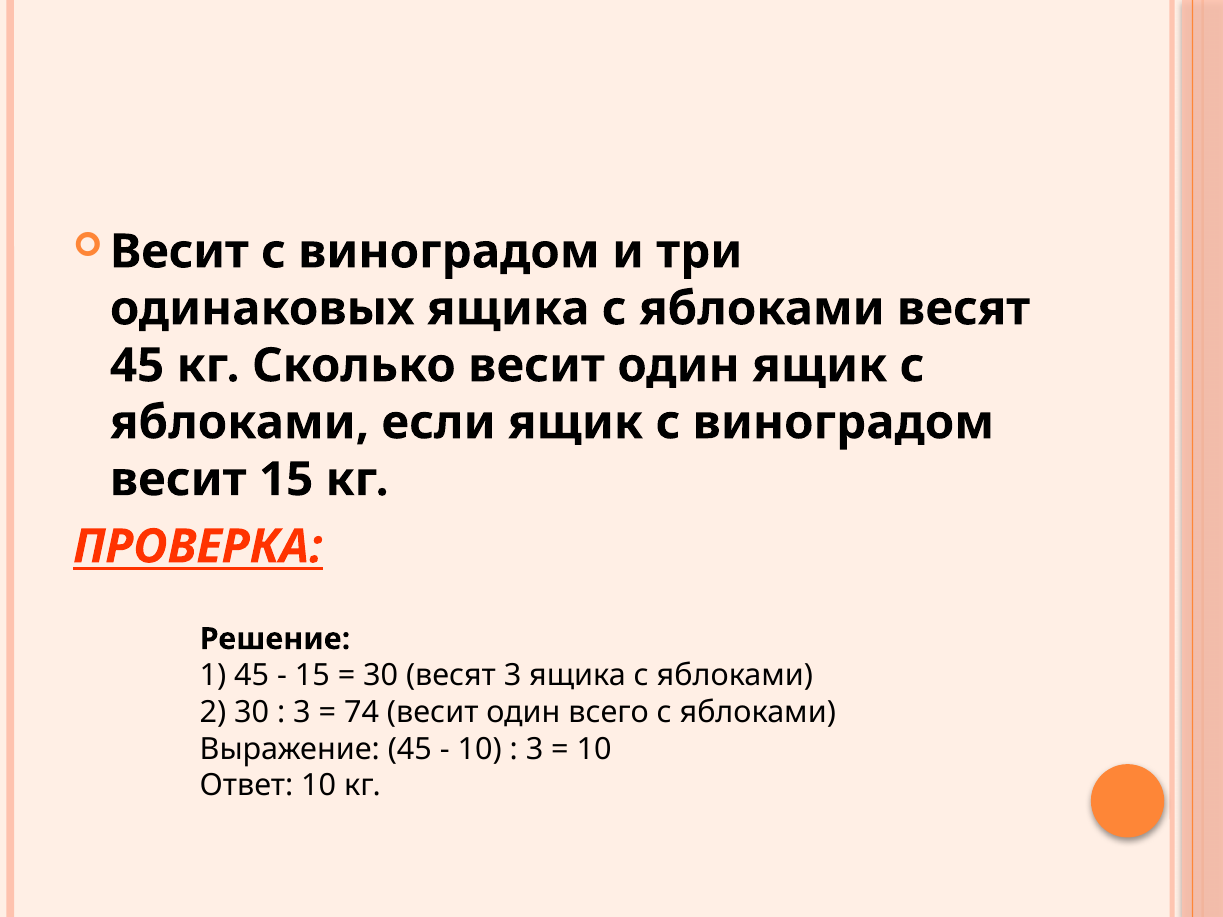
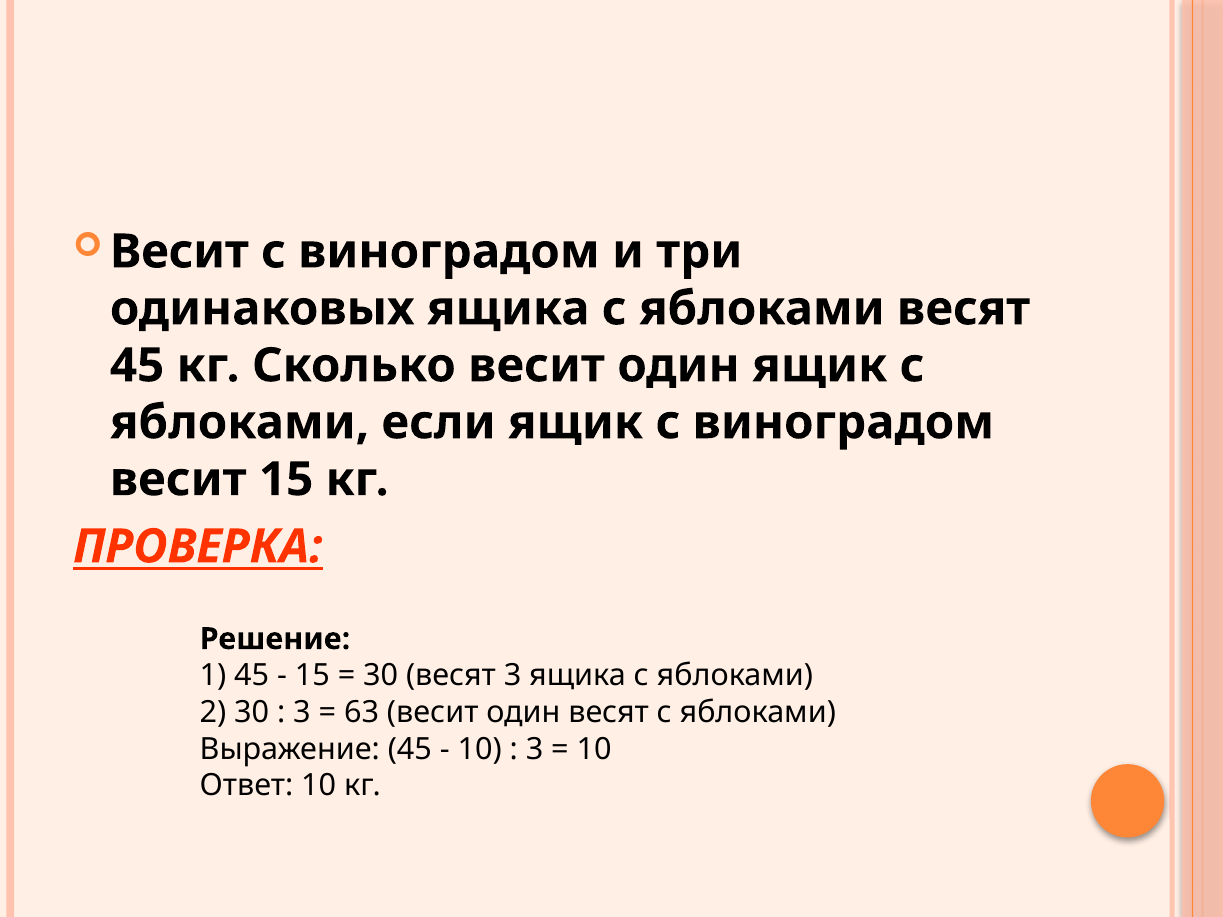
74: 74 -> 63
один всего: всего -> весят
